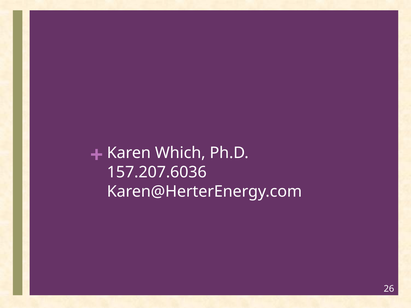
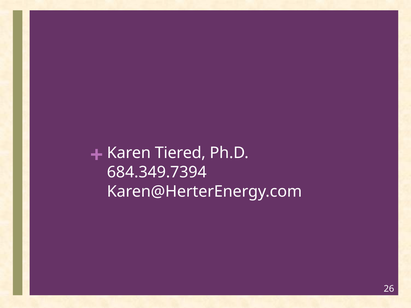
Which: Which -> Tiered
157.207.6036: 157.207.6036 -> 684.349.7394
